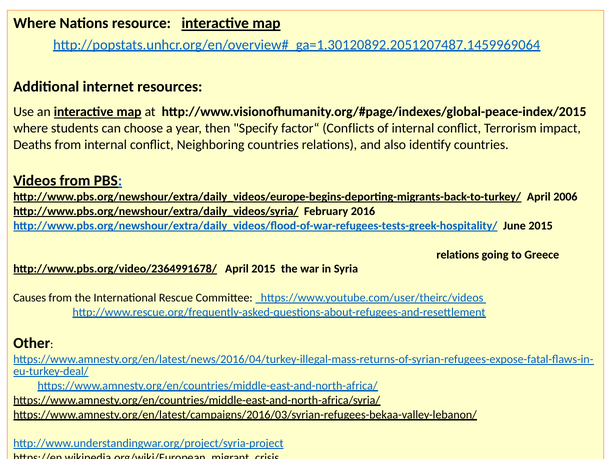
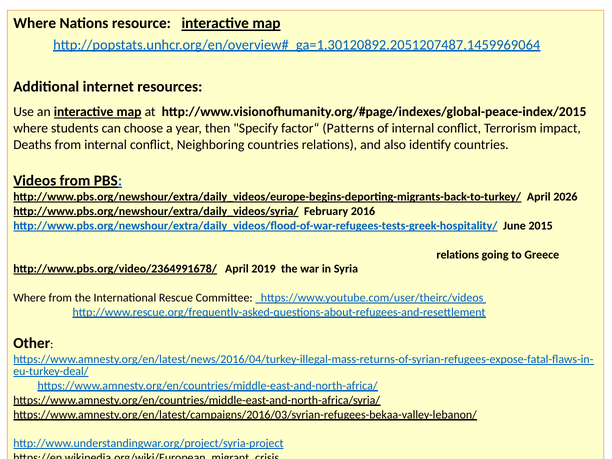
Conflicts: Conflicts -> Patterns
2006: 2006 -> 2026
April 2015: 2015 -> 2019
Causes at (30, 298): Causes -> Where
